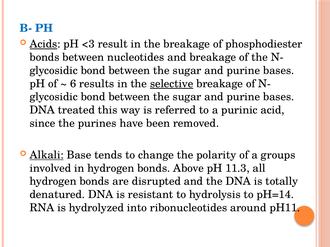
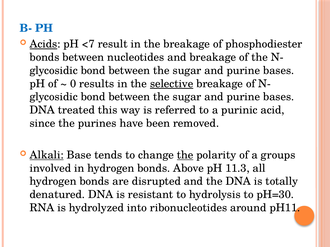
<3: <3 -> <7
6: 6 -> 0
the at (185, 155) underline: none -> present
pH=14: pH=14 -> pH=30
